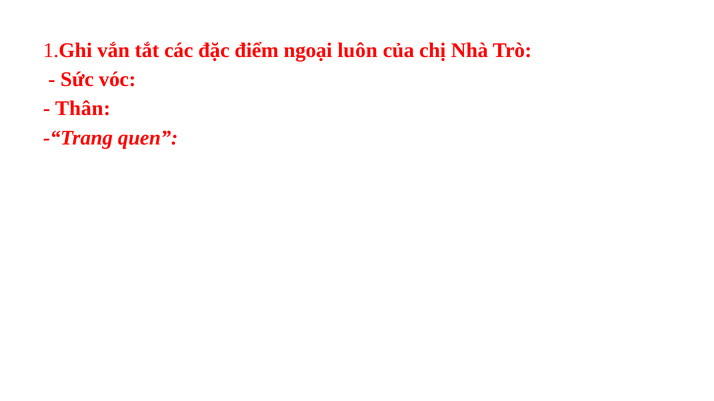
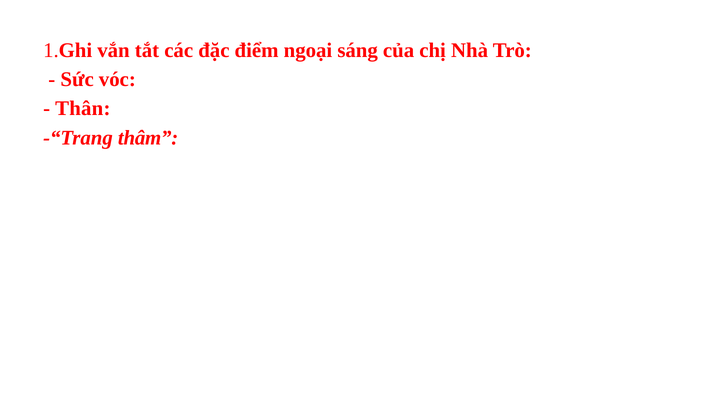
luôn: luôn -> sáng
quen: quen -> thâm
